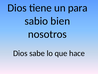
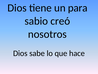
bien: bien -> creó
